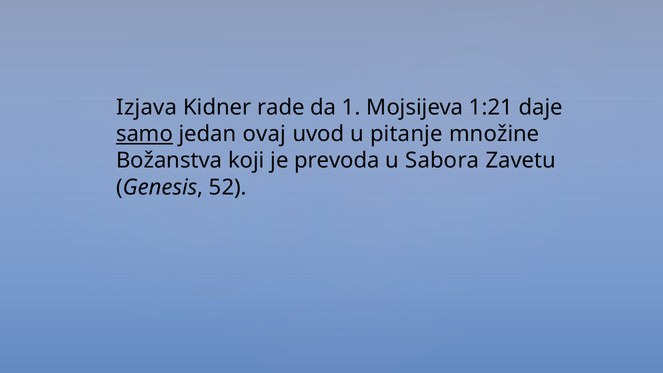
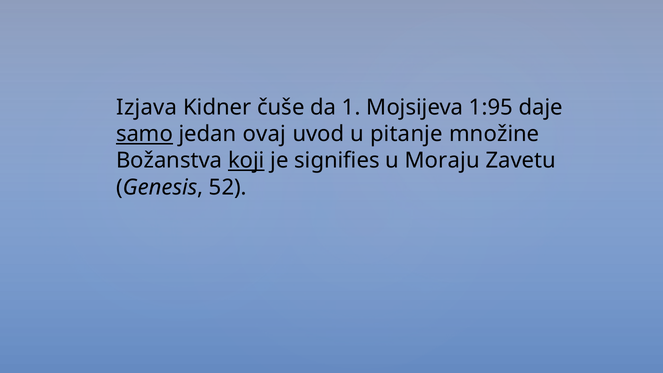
rade: rade -> čuše
1:21: 1:21 -> 1:95
koji underline: none -> present
prevoda: prevoda -> signifies
Sabora: Sabora -> Moraju
